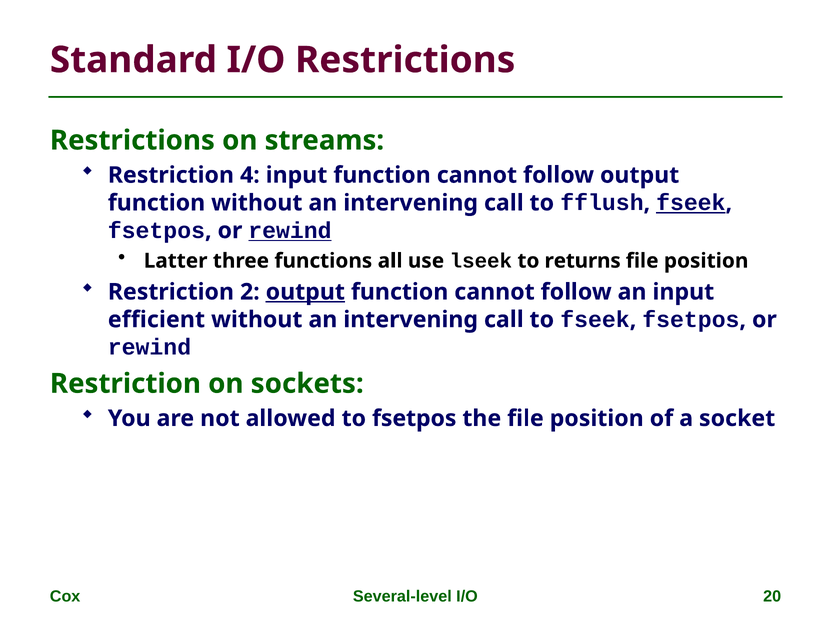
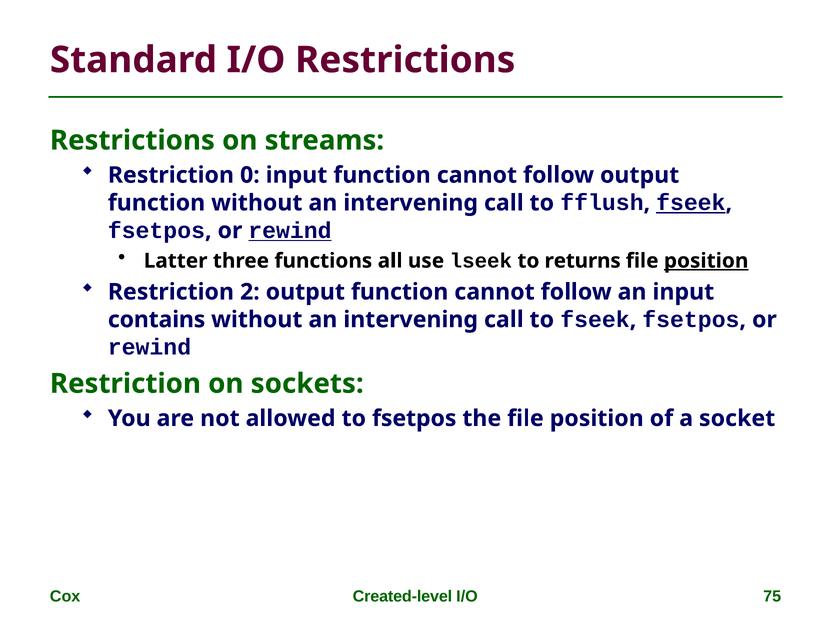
4: 4 -> 0
position at (706, 261) underline: none -> present
output at (305, 292) underline: present -> none
efficient: efficient -> contains
Several-level: Several-level -> Created-level
20: 20 -> 75
